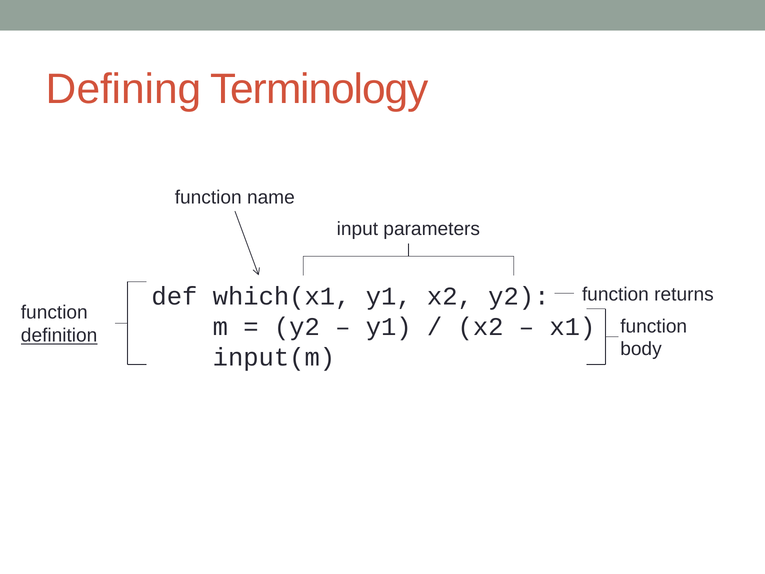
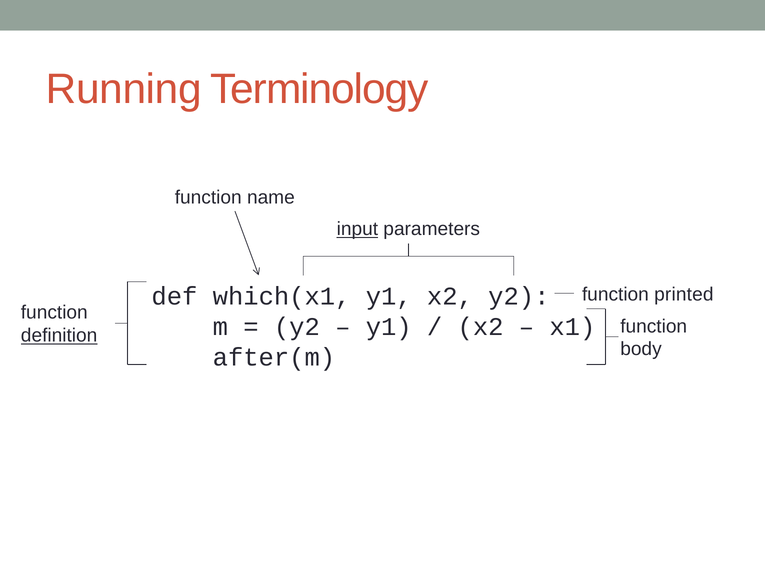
Defining: Defining -> Running
input underline: none -> present
returns: returns -> printed
input(m: input(m -> after(m
